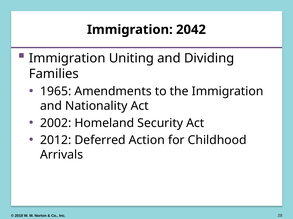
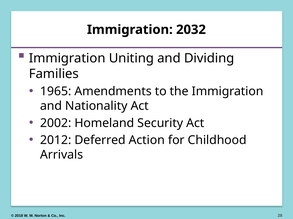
2042: 2042 -> 2032
